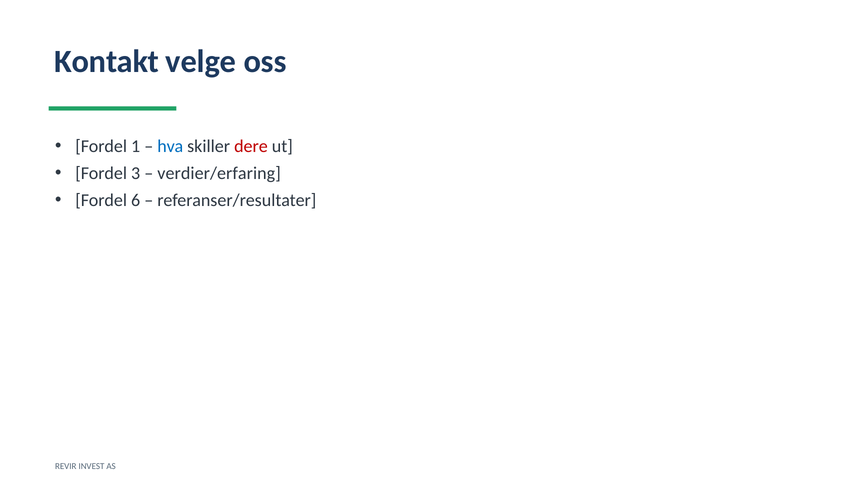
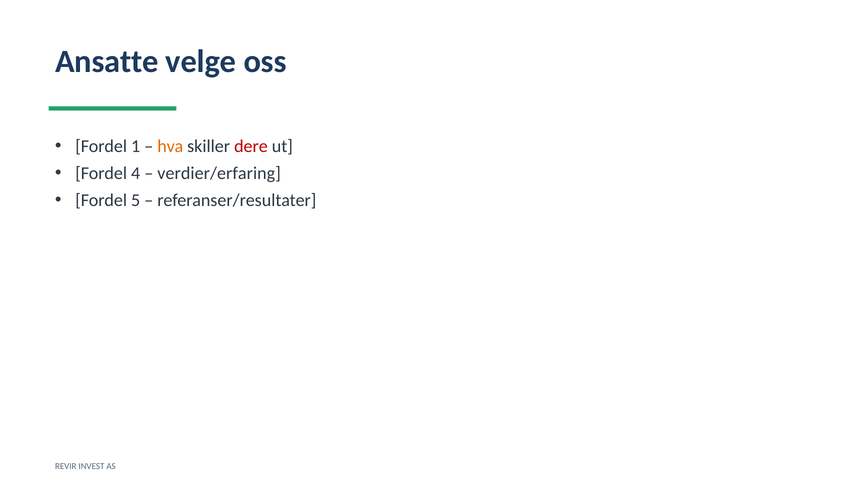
Kontakt: Kontakt -> Ansatte
hva colour: blue -> orange
3: 3 -> 4
6: 6 -> 5
